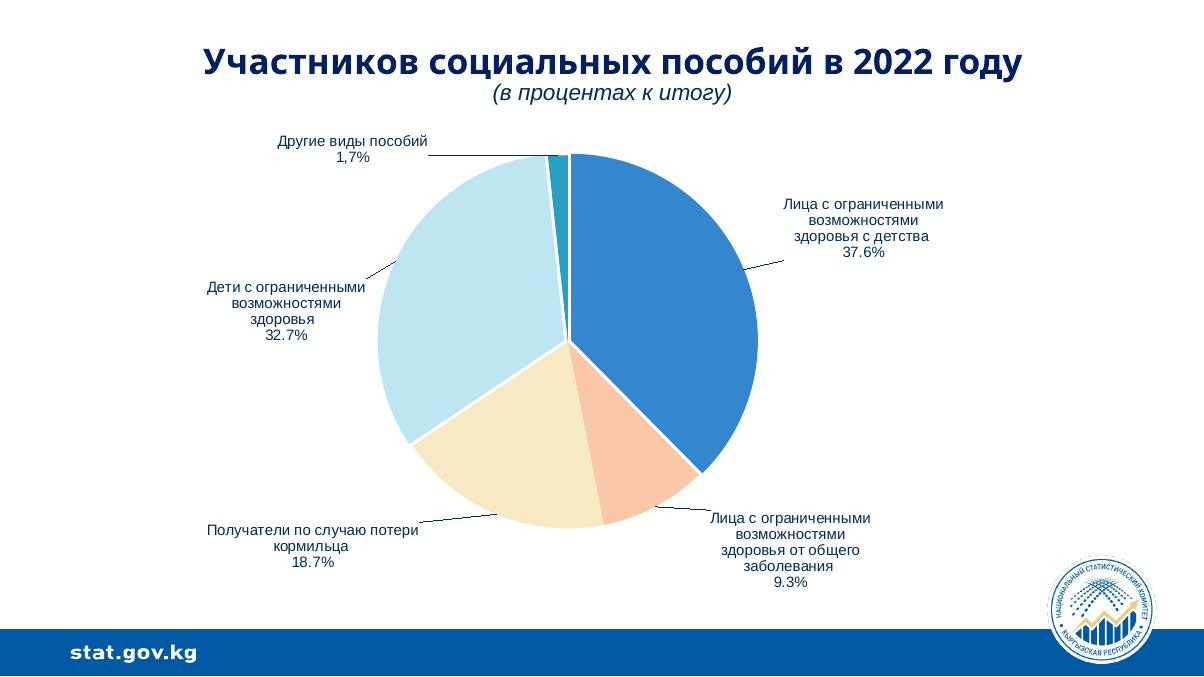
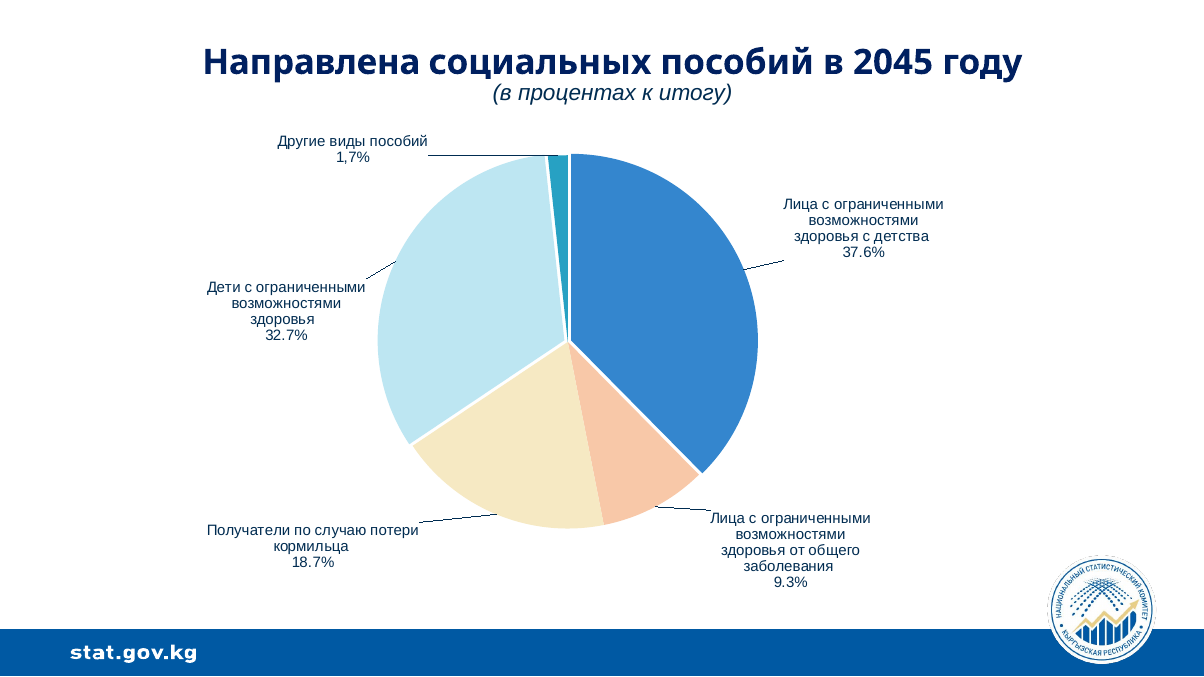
Участников: Участников -> Направлена
2022: 2022 -> 2045
